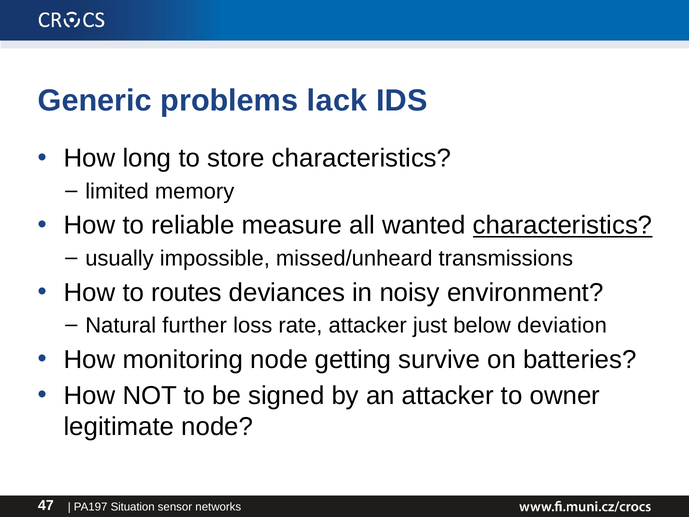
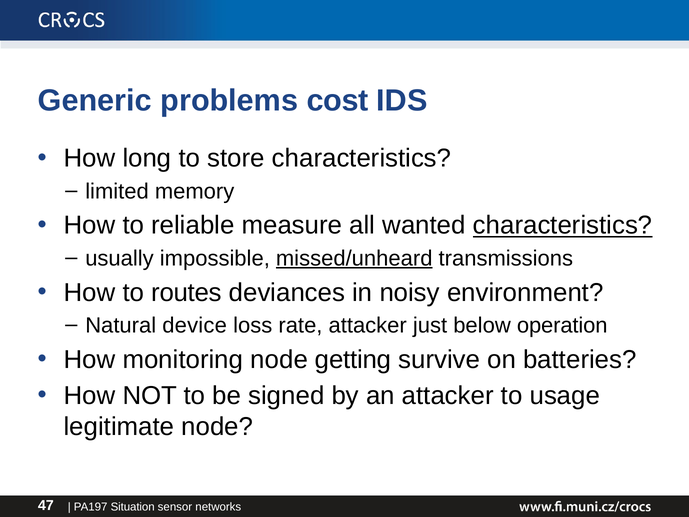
lack: lack -> cost
missed/unheard underline: none -> present
further: further -> device
deviation: deviation -> operation
owner: owner -> usage
